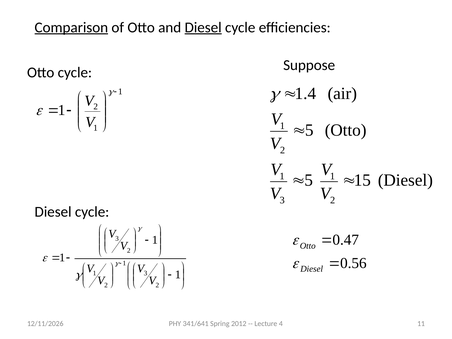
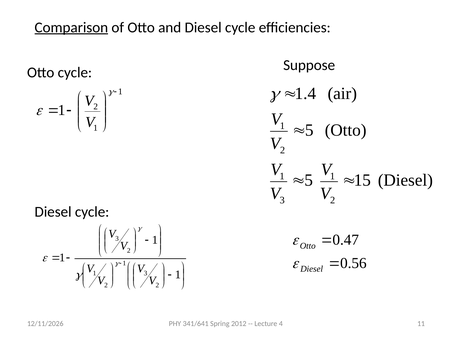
Diesel at (203, 27) underline: present -> none
